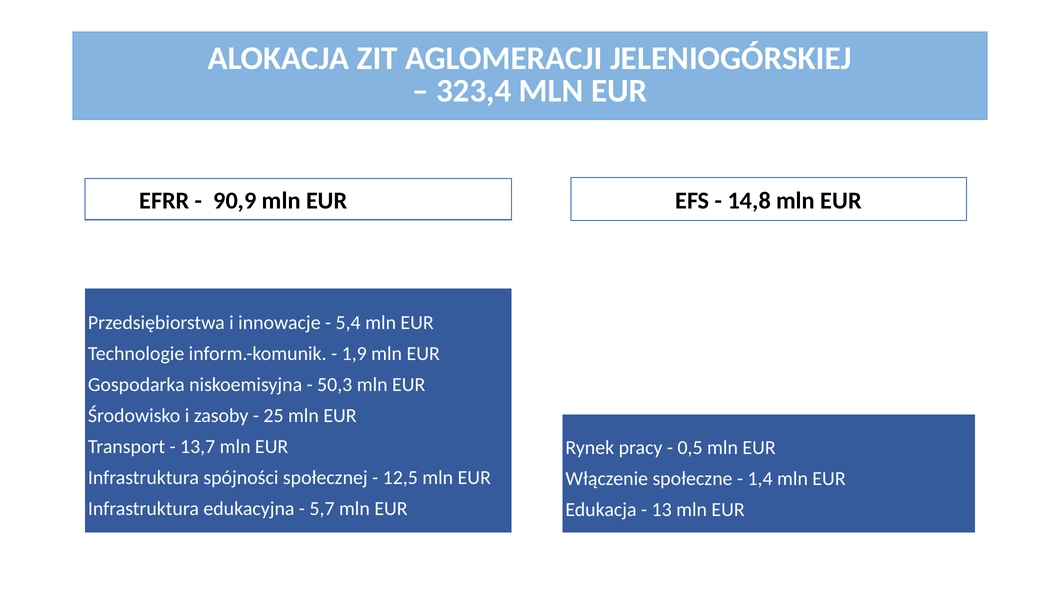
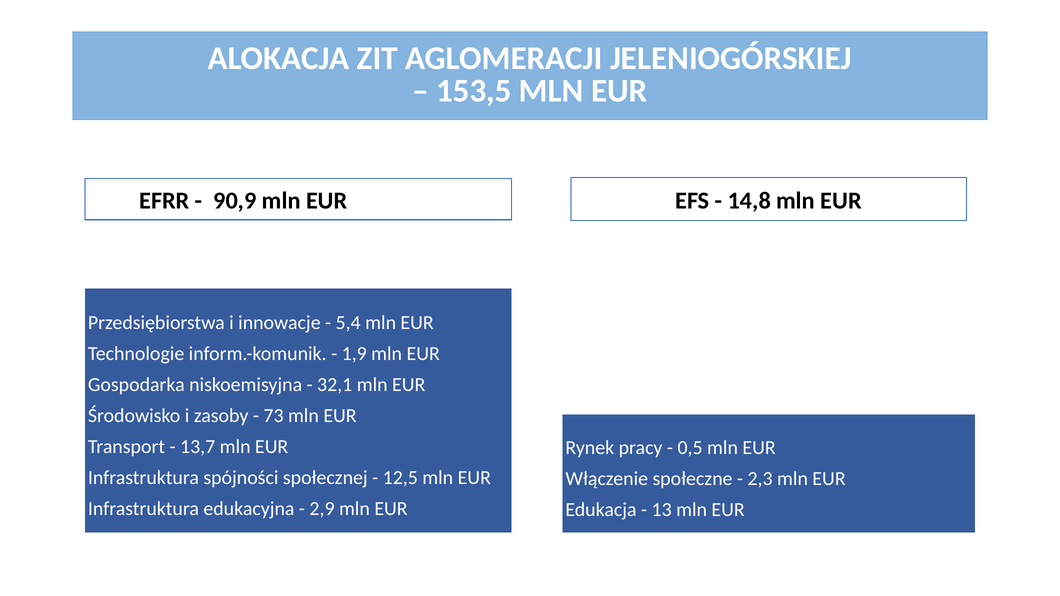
323,4: 323,4 -> 153,5
50,3: 50,3 -> 32,1
25: 25 -> 73
1,4: 1,4 -> 2,3
5,7: 5,7 -> 2,9
